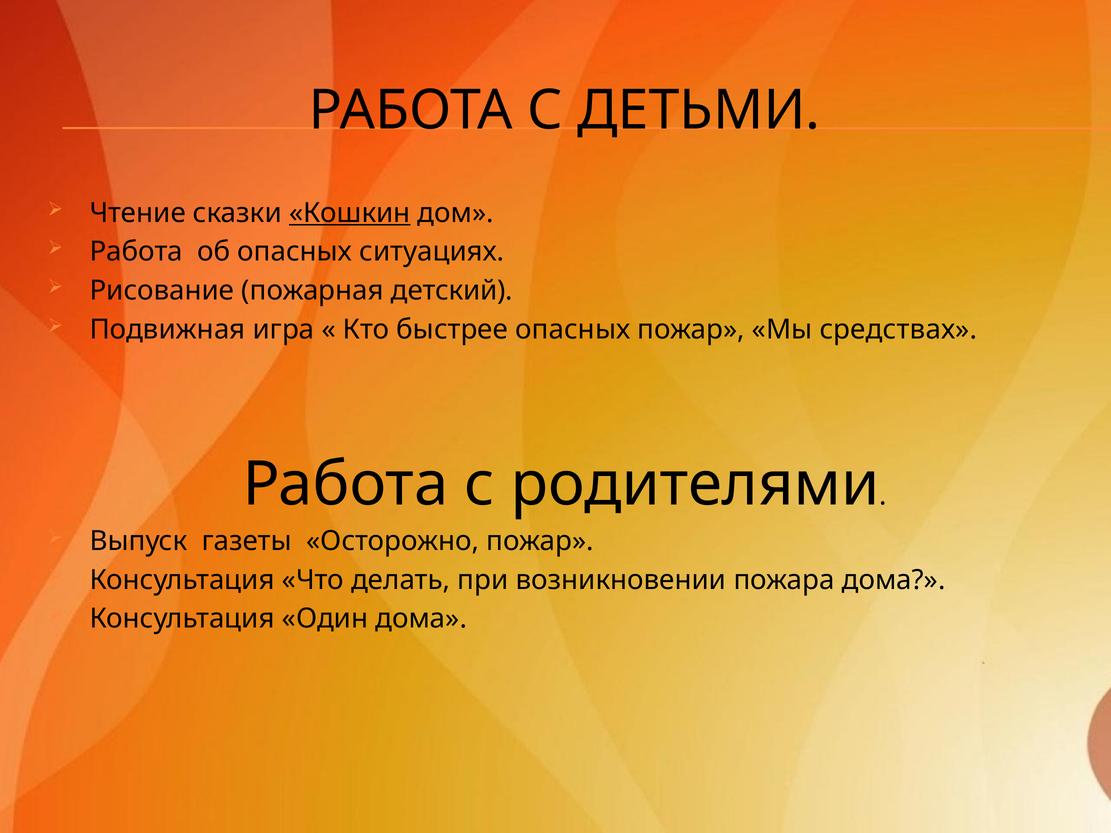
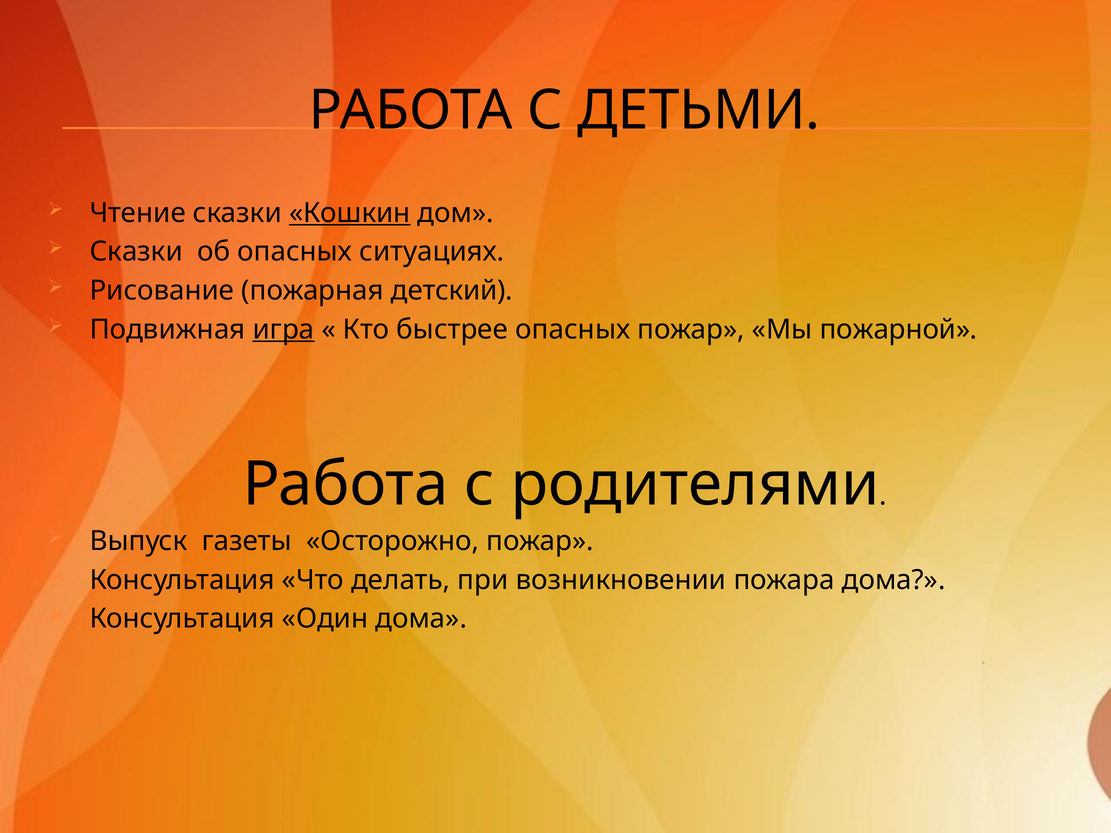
Работа at (136, 252): Работа -> Сказки
игра underline: none -> present
средствах: средствах -> пожарной
